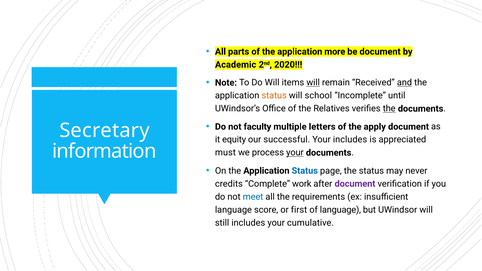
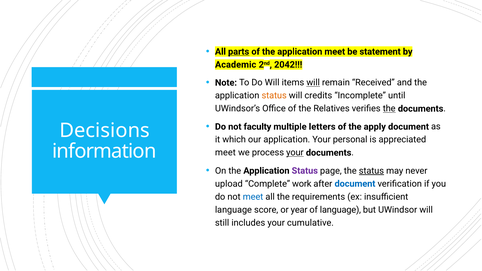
parts underline: none -> present
application more: more -> meet
be document: document -> statement
2020: 2020 -> 2042
and underline: present -> none
school: school -> credits
Secretary: Secretary -> Decisions
equity: equity -> which
our successful: successful -> application
Your includes: includes -> personal
must at (225, 153): must -> meet
Status at (305, 171) colour: blue -> purple
status at (371, 171) underline: none -> present
credits: credits -> upload
document at (355, 184) colour: purple -> blue
first: first -> year
